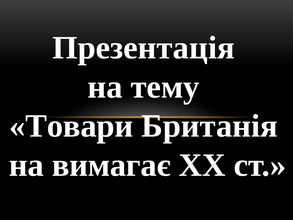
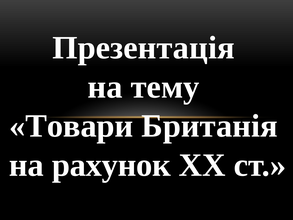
вимагає: вимагає -> рахунок
